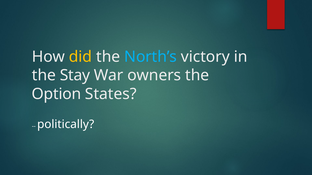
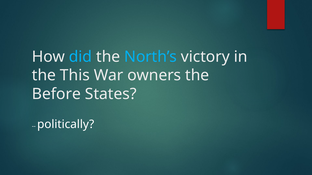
did colour: yellow -> light blue
Stay: Stay -> This
Option: Option -> Before
